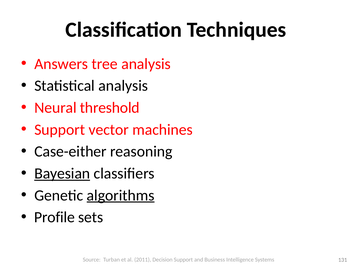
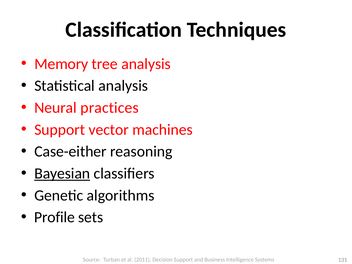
Answers: Answers -> Memory
threshold: threshold -> practices
algorithms underline: present -> none
